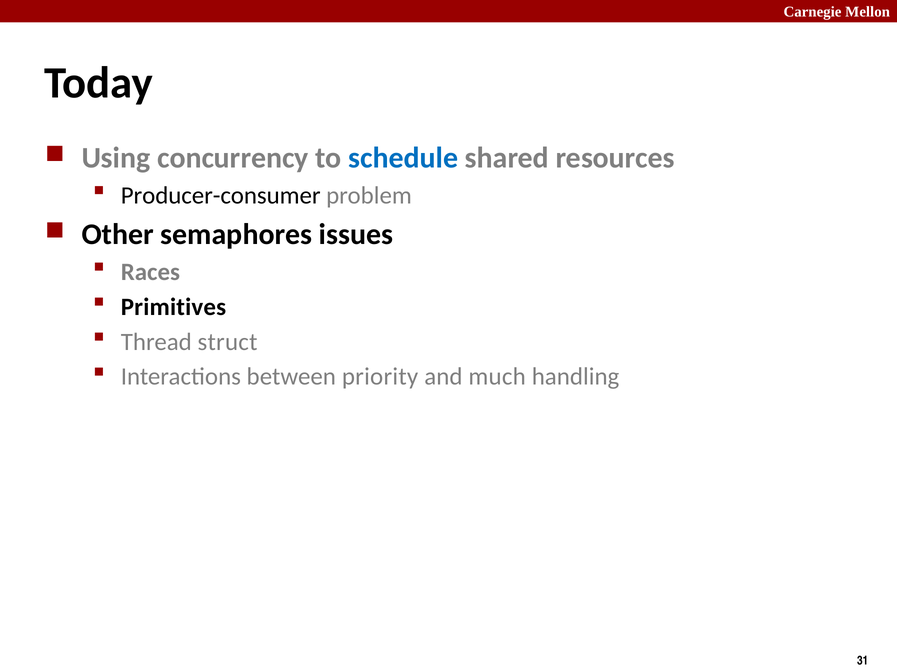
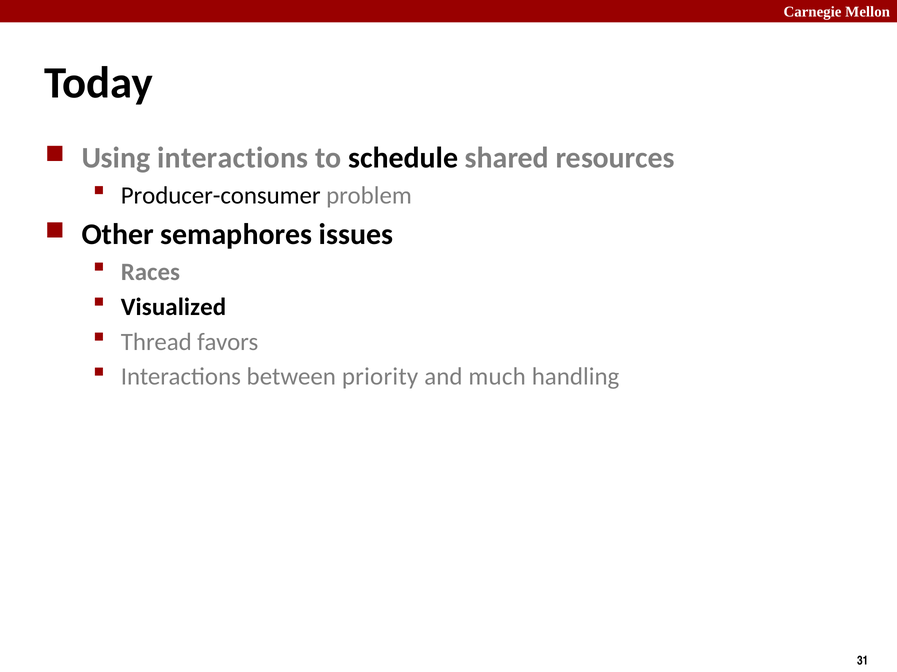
Using concurrency: concurrency -> interactions
schedule colour: blue -> black
Primitives: Primitives -> Visualized
struct: struct -> favors
